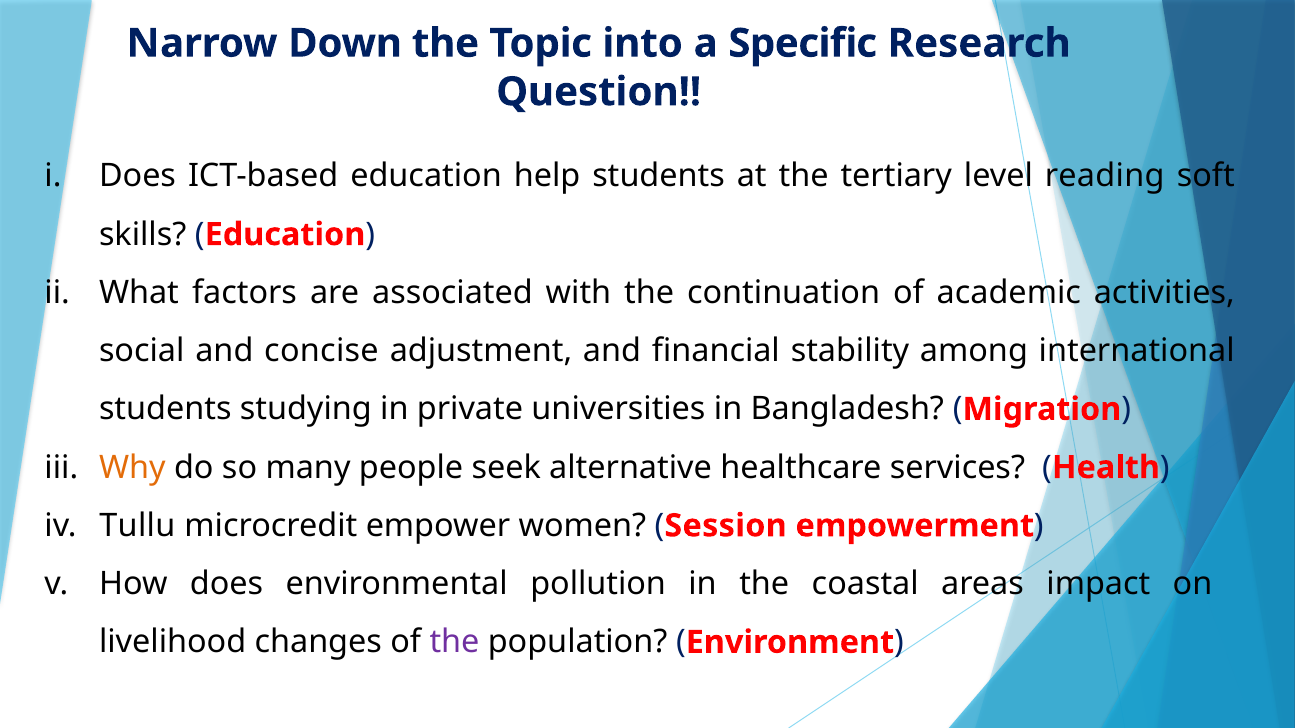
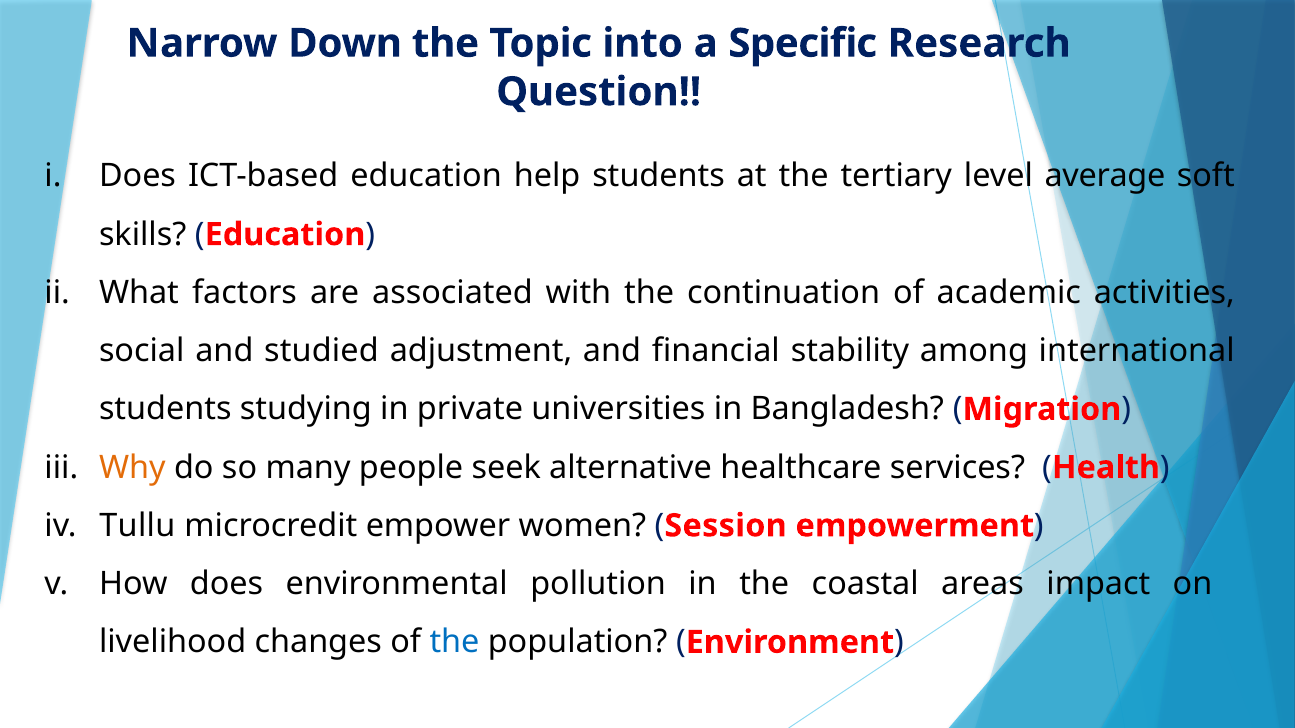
reading: reading -> average
concise: concise -> studied
the at (454, 643) colour: purple -> blue
